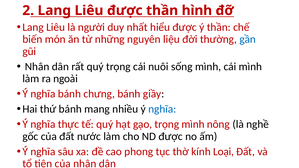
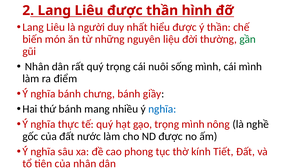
gần colour: blue -> green
ngoài: ngoài -> điểm
Loại: Loại -> Tiết
